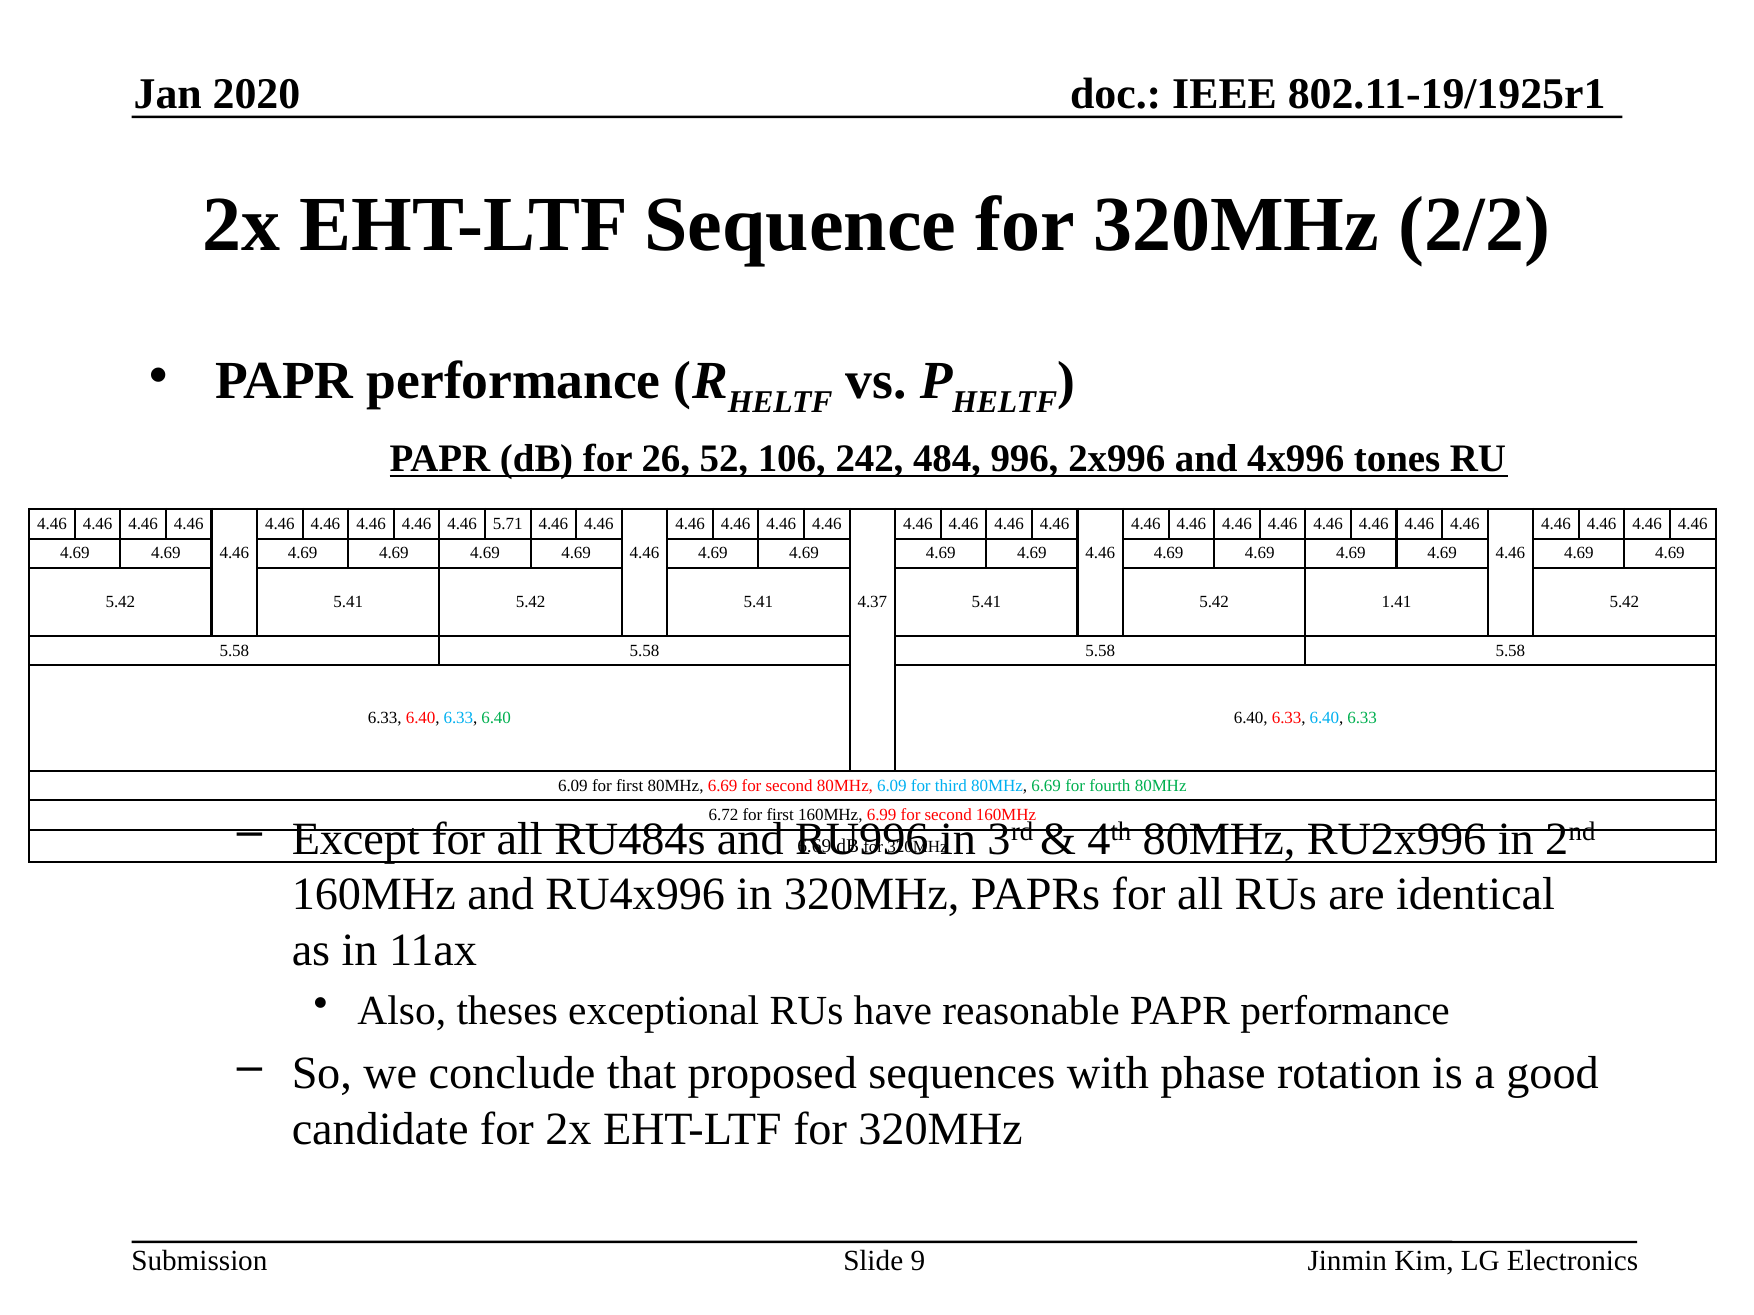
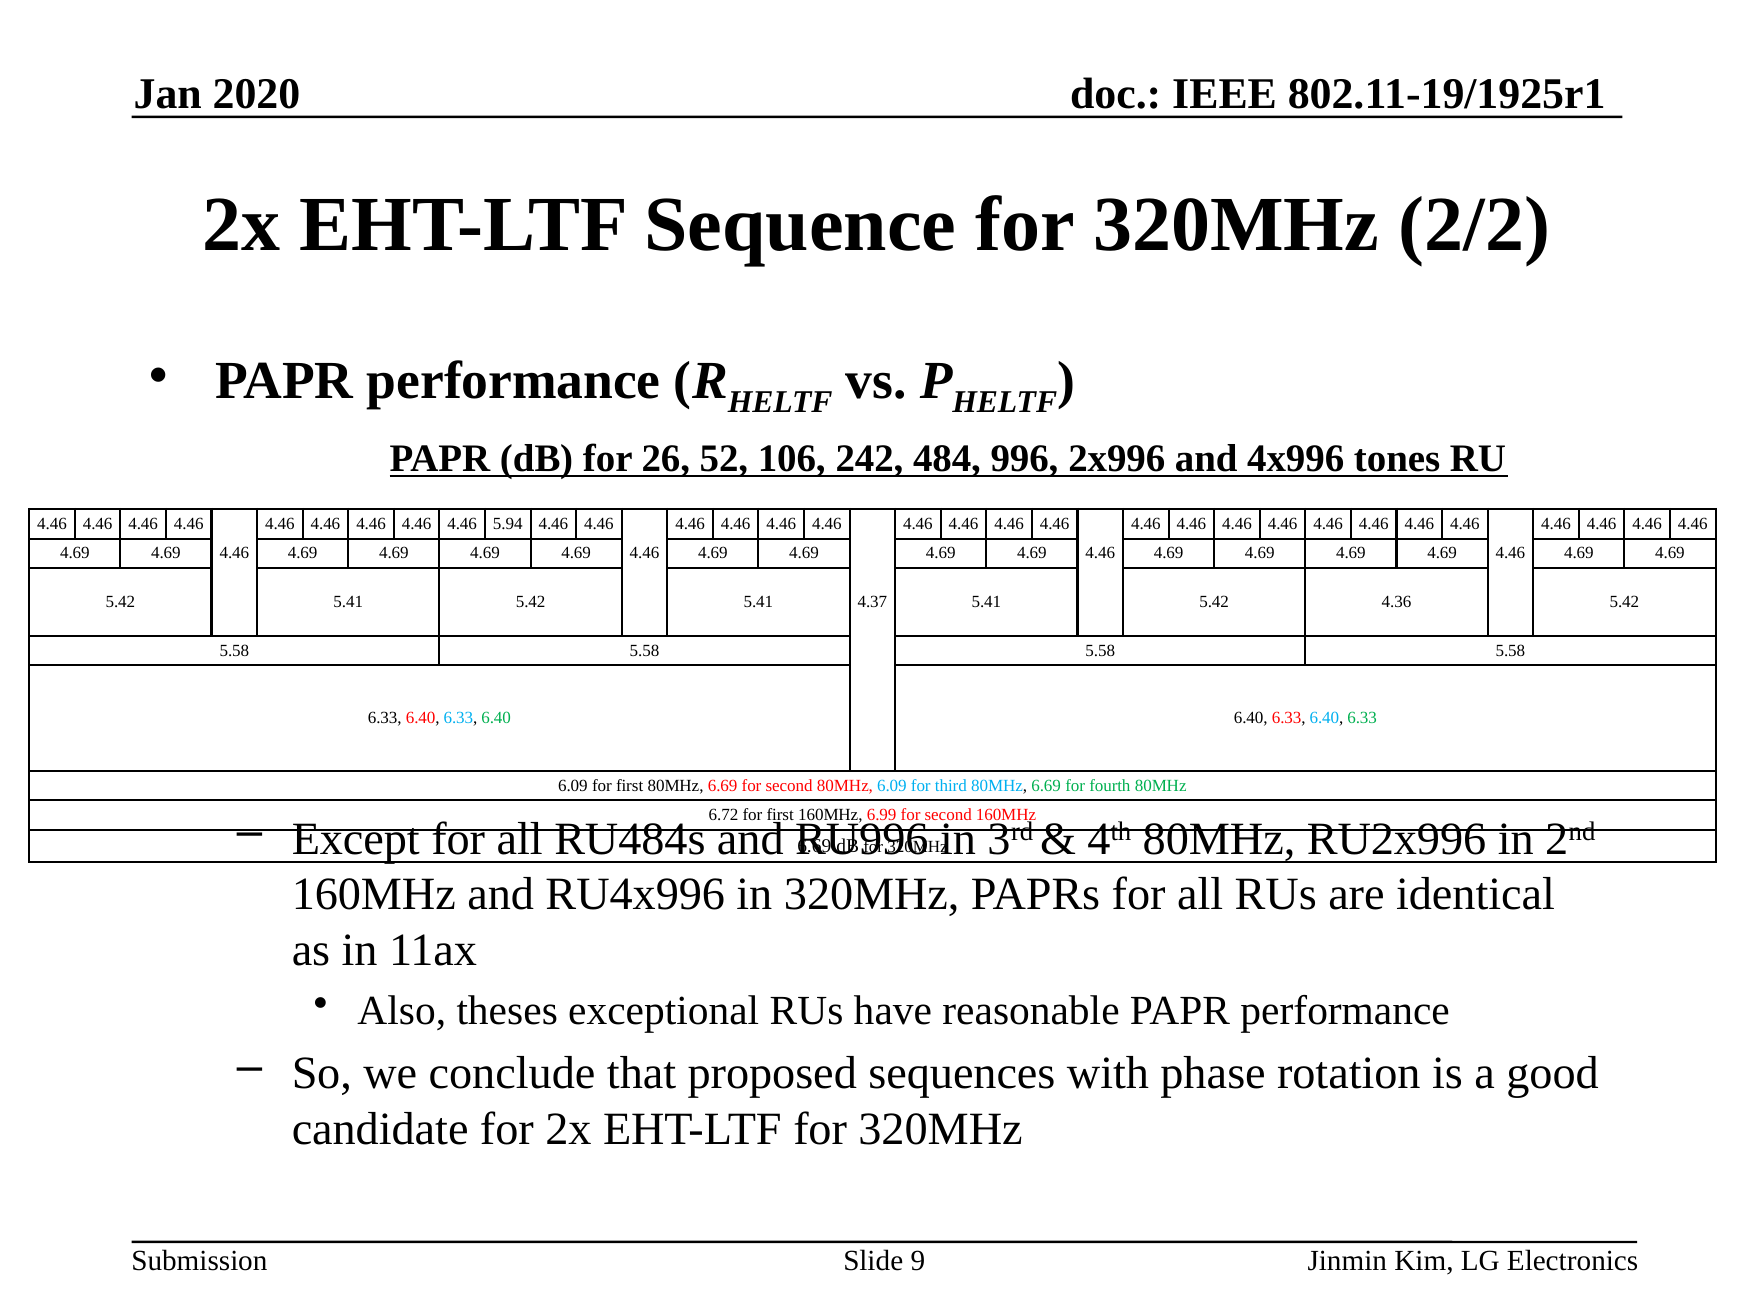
5.71: 5.71 -> 5.94
1.41: 1.41 -> 4.36
